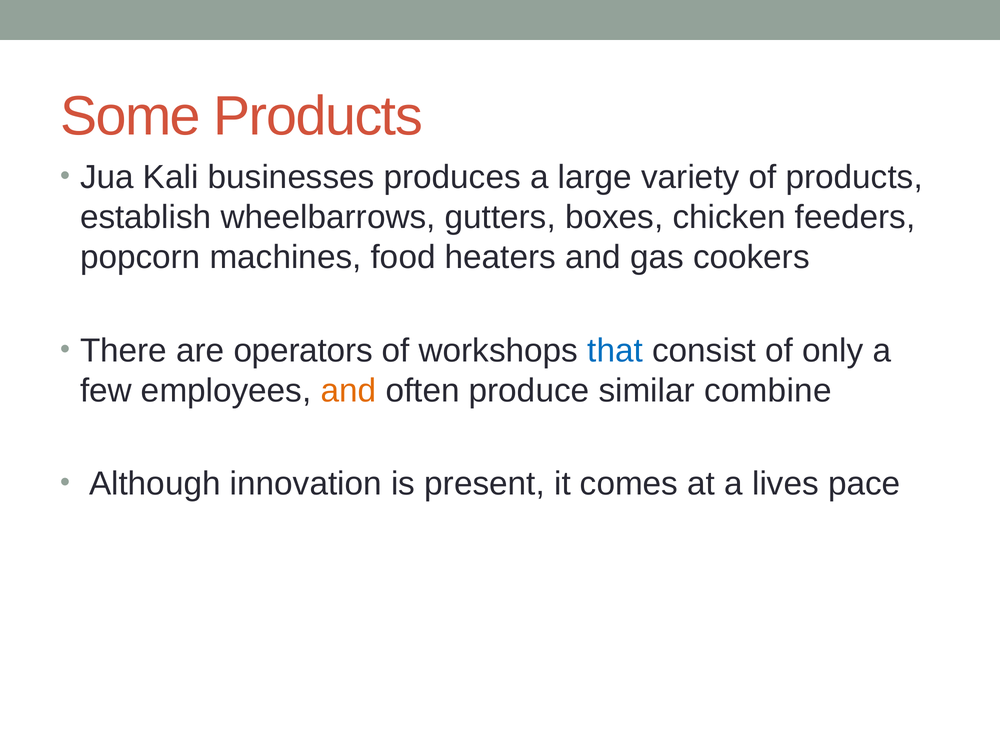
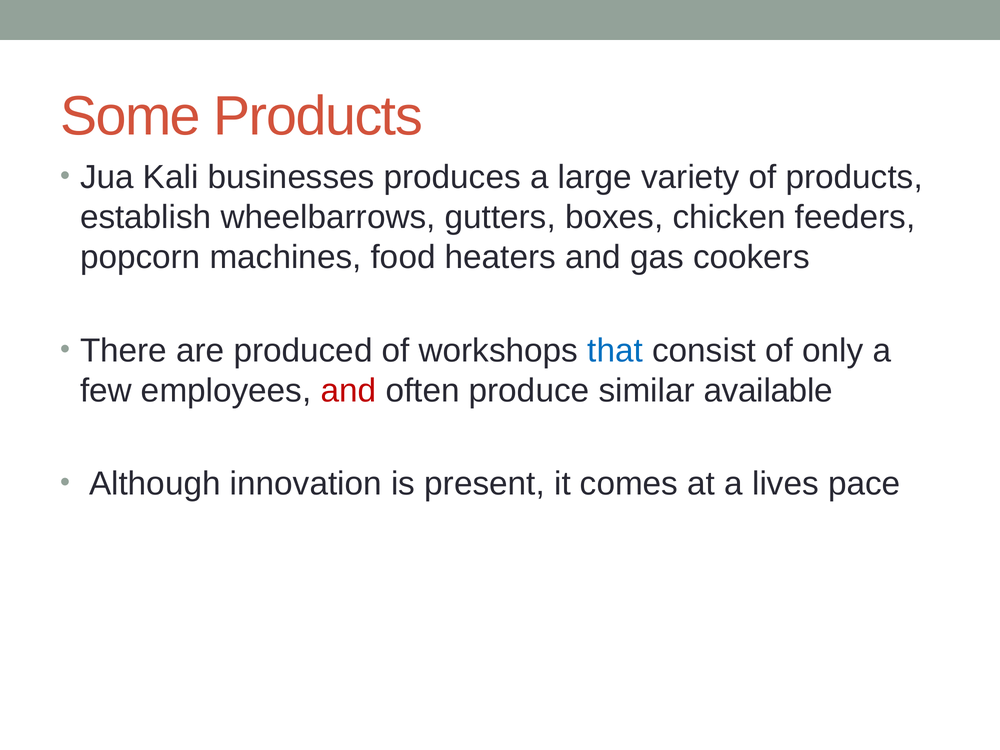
operators: operators -> produced
and at (349, 391) colour: orange -> red
combine: combine -> available
